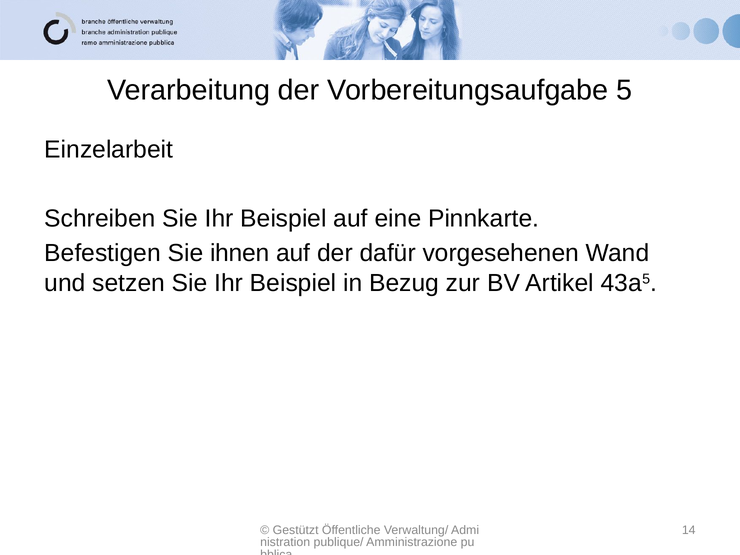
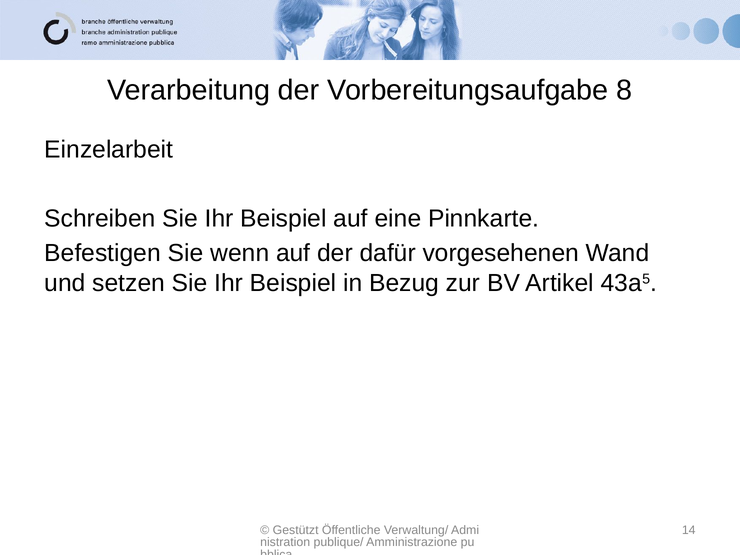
5: 5 -> 8
ihnen: ihnen -> wenn
